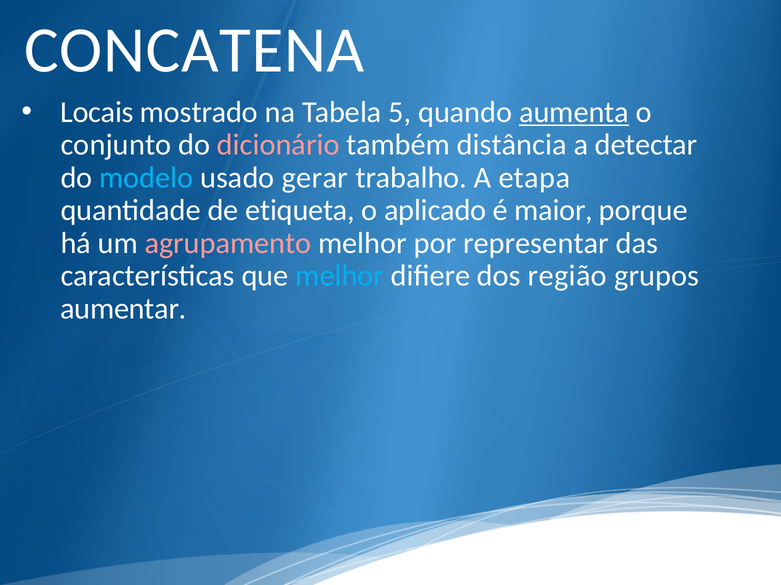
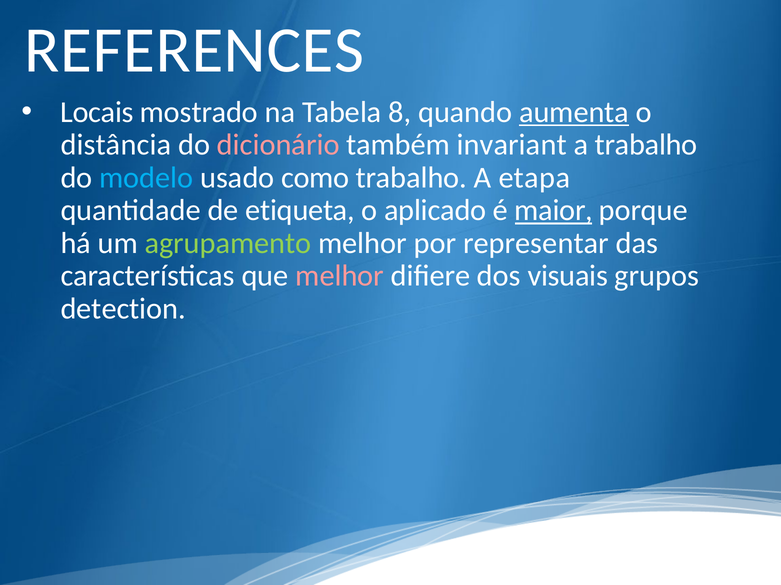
CONCATENA: CONCATENA -> REFERENCES
5: 5 -> 8
conjunto: conjunto -> distância
distância: distância -> invariant
a detectar: detectar -> trabalho
gerar: gerar -> como
maior underline: none -> present
agrupamento colour: pink -> light green
melhor at (340, 276) colour: light blue -> pink
região: região -> visuais
aumentar: aumentar -> detection
